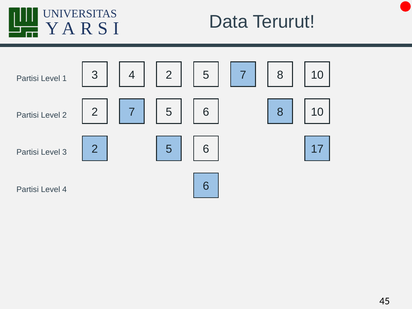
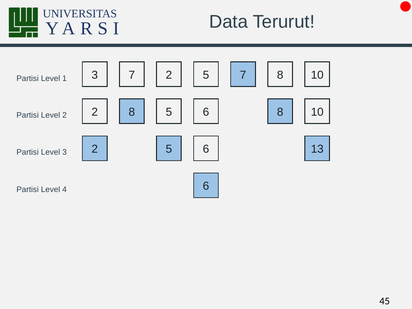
3 4: 4 -> 7
7 at (132, 112): 7 -> 8
17: 17 -> 13
